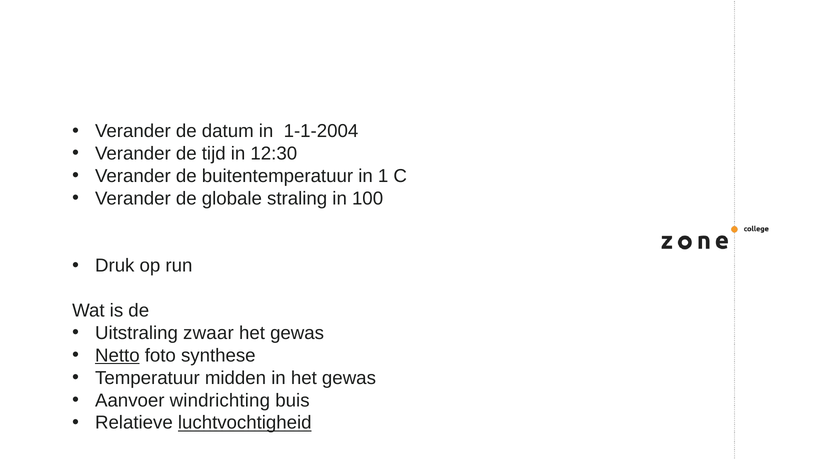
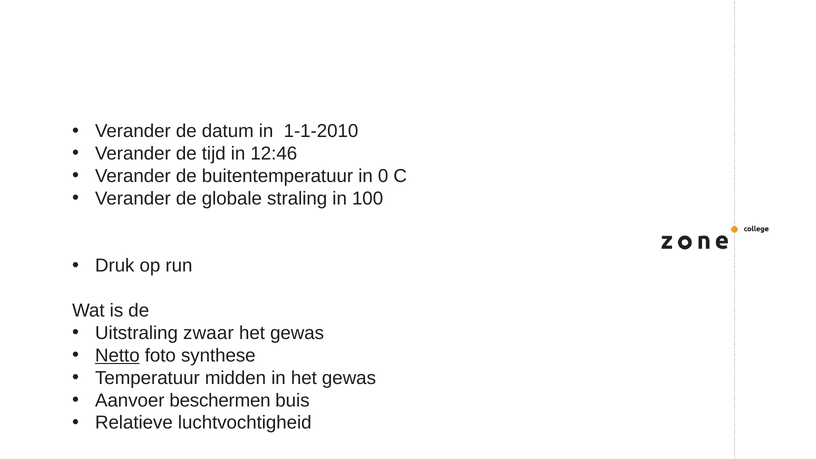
1-1-2004: 1-1-2004 -> 1-1-2010
12:30: 12:30 -> 12:46
1: 1 -> 0
windrichting: windrichting -> beschermen
luchtvochtigheid underline: present -> none
